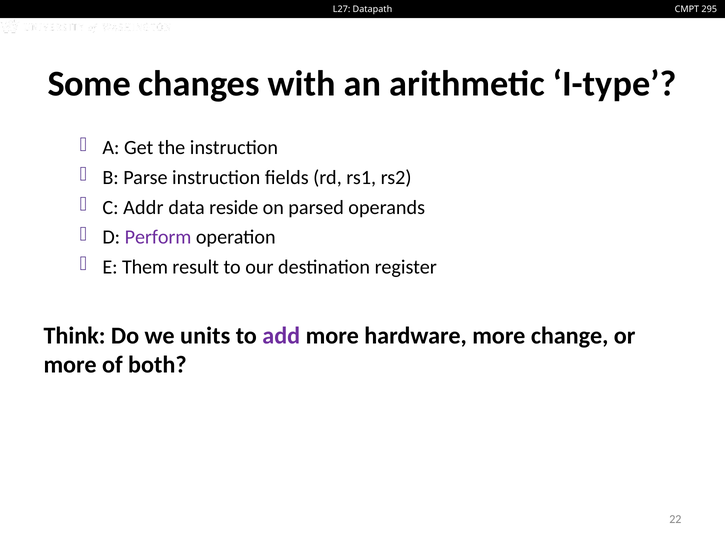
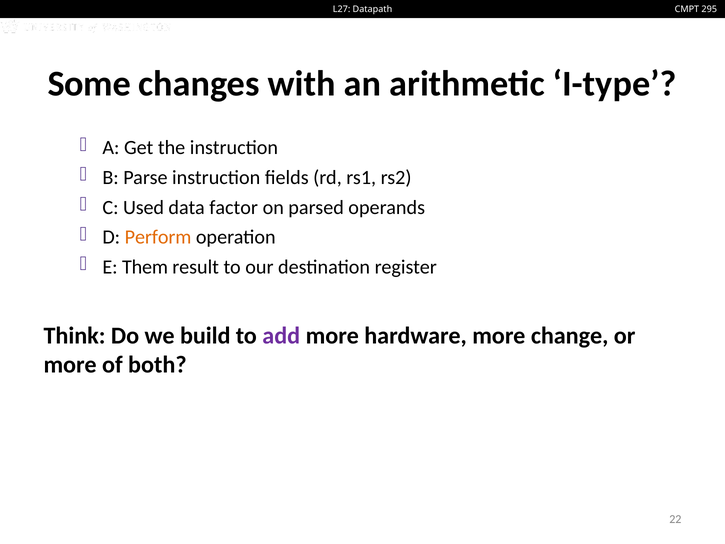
Addr: Addr -> Used
reside: reside -> factor
Perform colour: purple -> orange
units: units -> build
